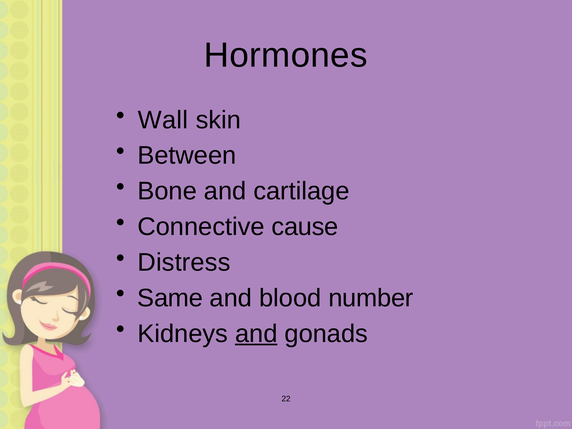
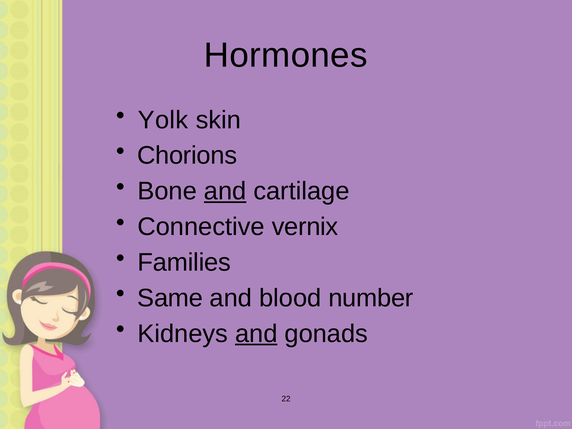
Wall: Wall -> Yolk
Between: Between -> Chorions
and at (225, 191) underline: none -> present
cause: cause -> vernix
Distress: Distress -> Families
